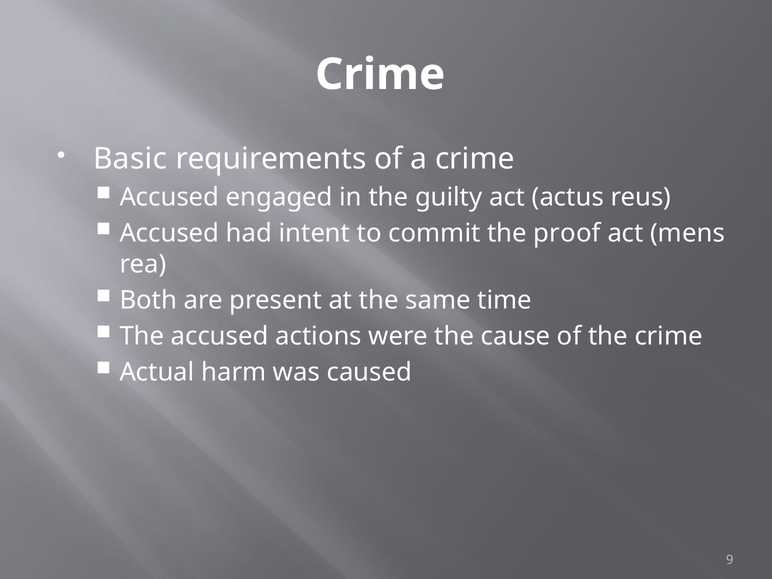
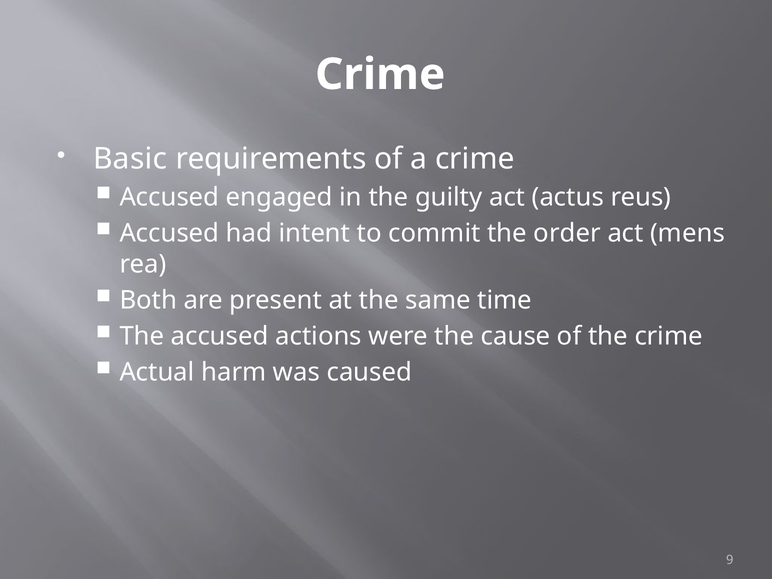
proof: proof -> order
